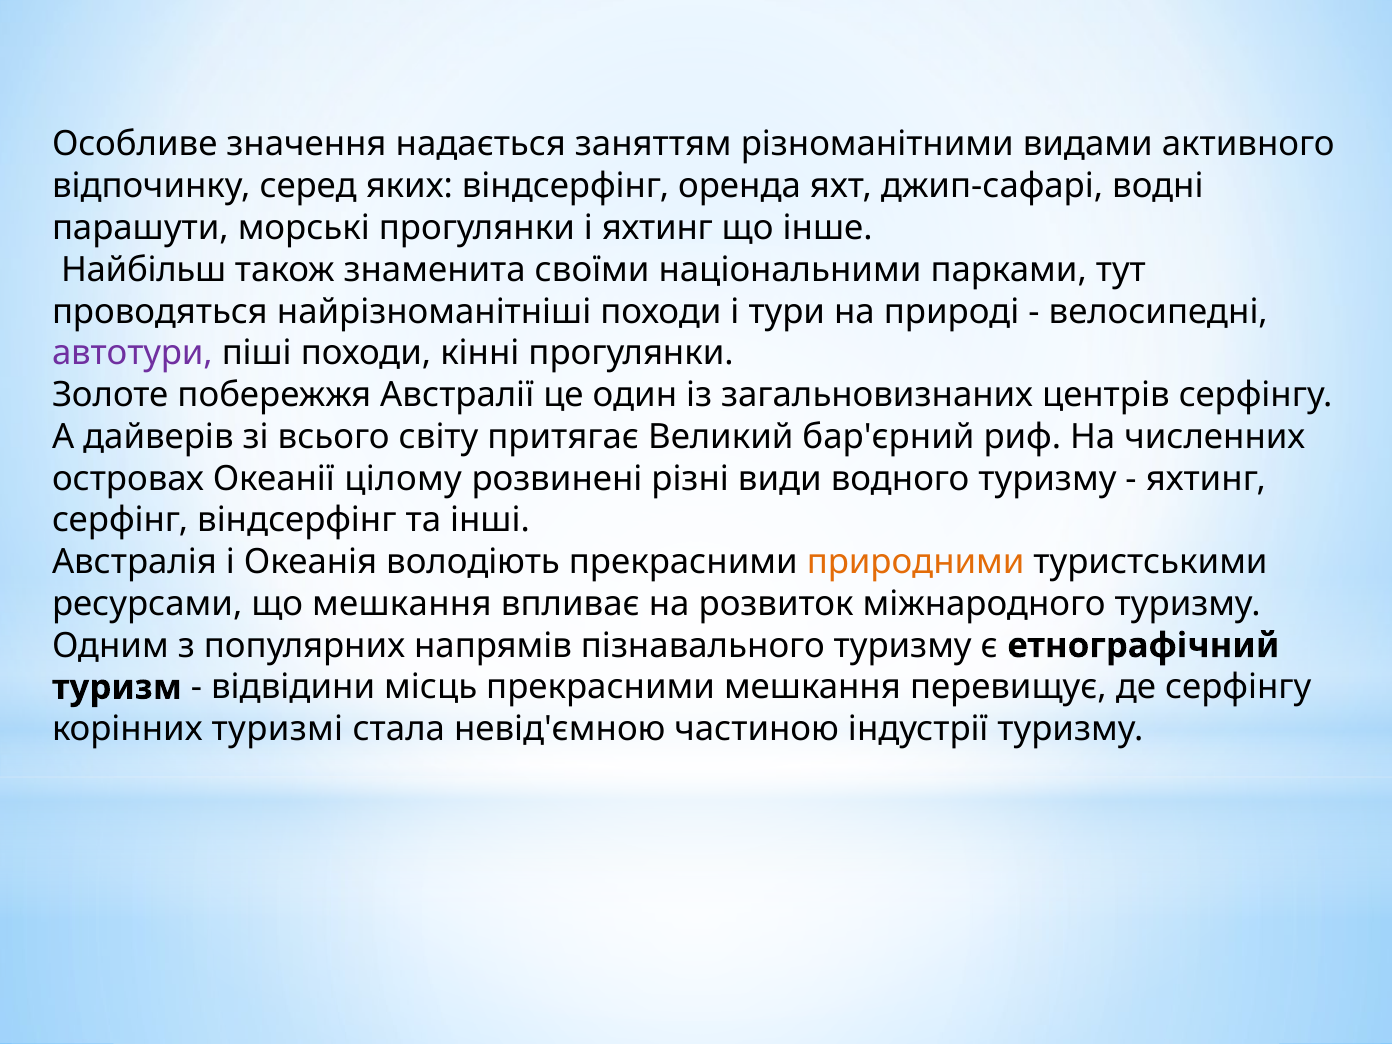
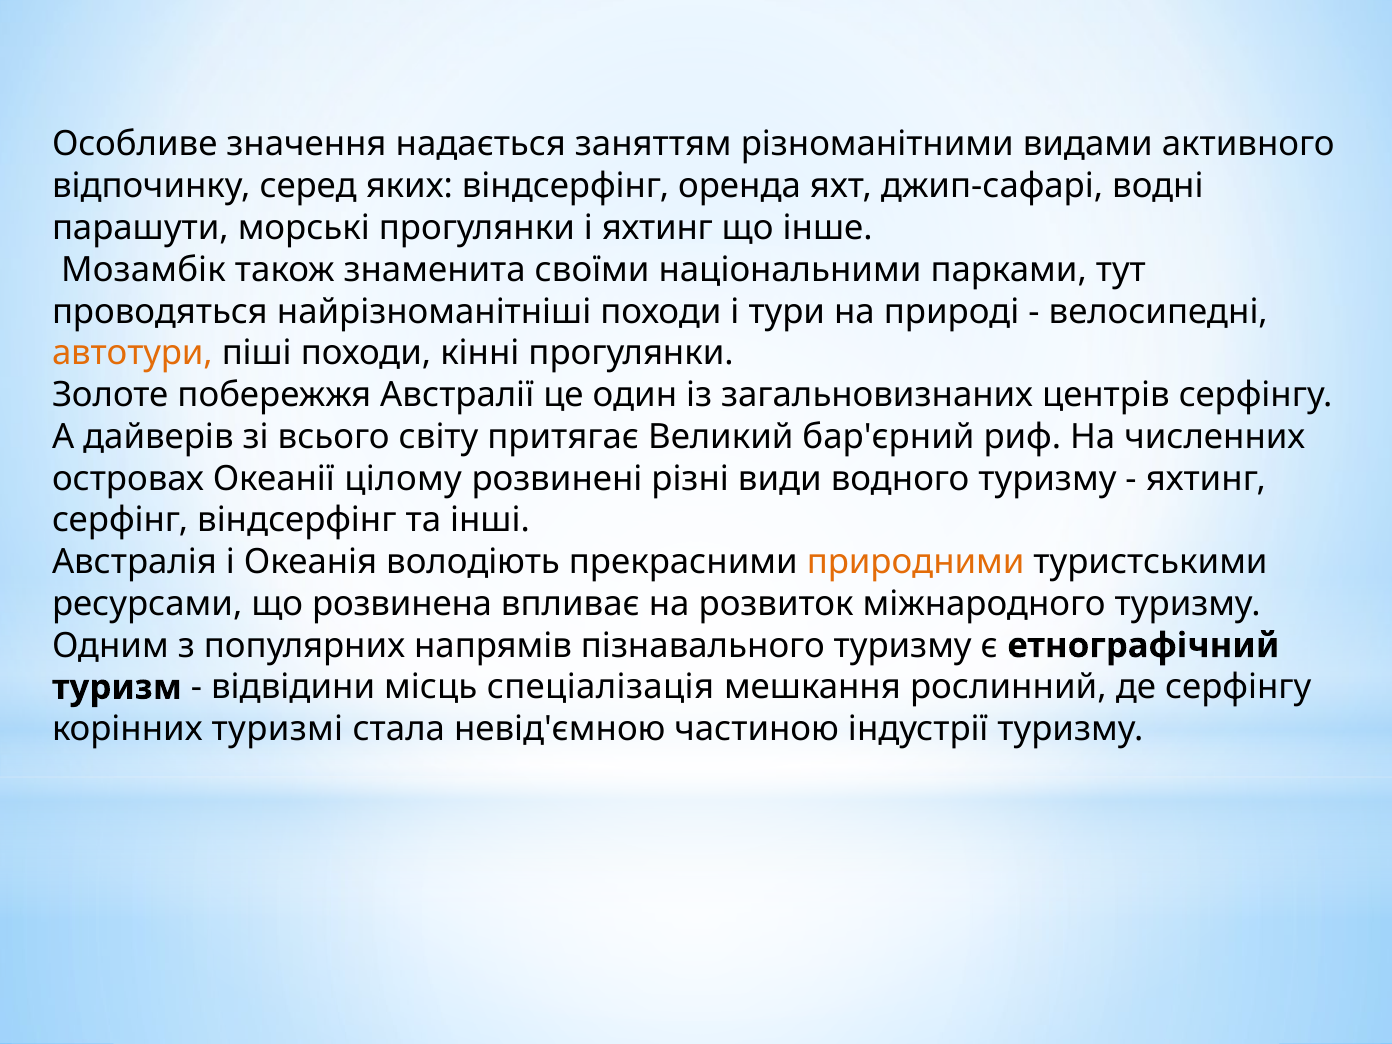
Найбільш: Найбільш -> Мозамбік
автотури colour: purple -> orange
що мешкання: мешкання -> розвинена
місць прекрасними: прекрасними -> спеціалізація
перевищує: перевищує -> рослинний
